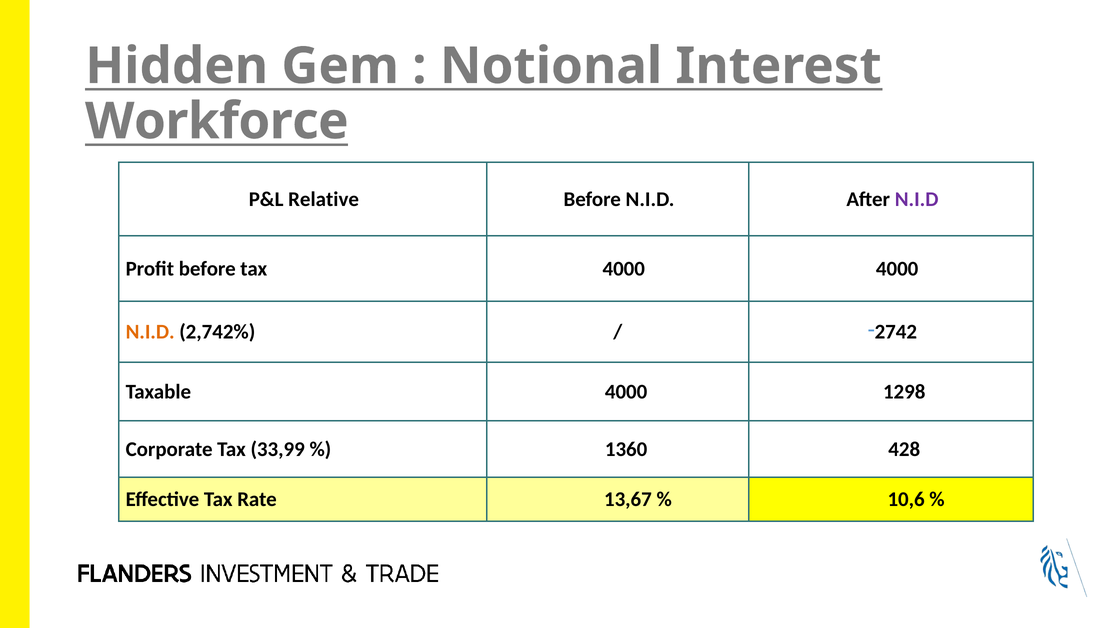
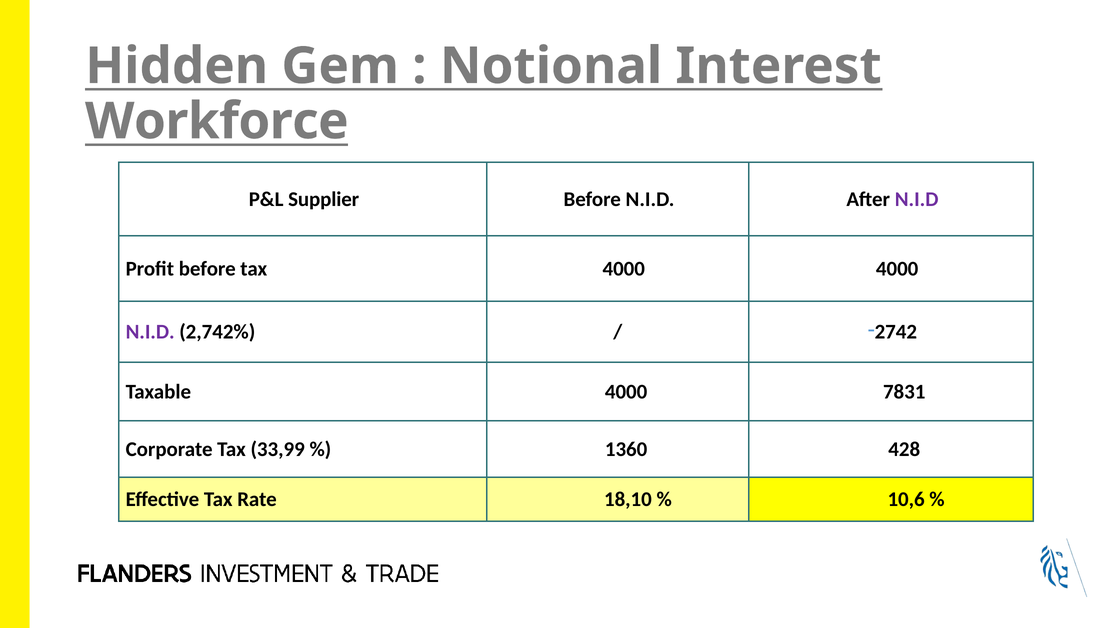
Relative: Relative -> Supplier
N.I.D at (150, 332) colour: orange -> purple
1298: 1298 -> 7831
13,67: 13,67 -> 18,10
